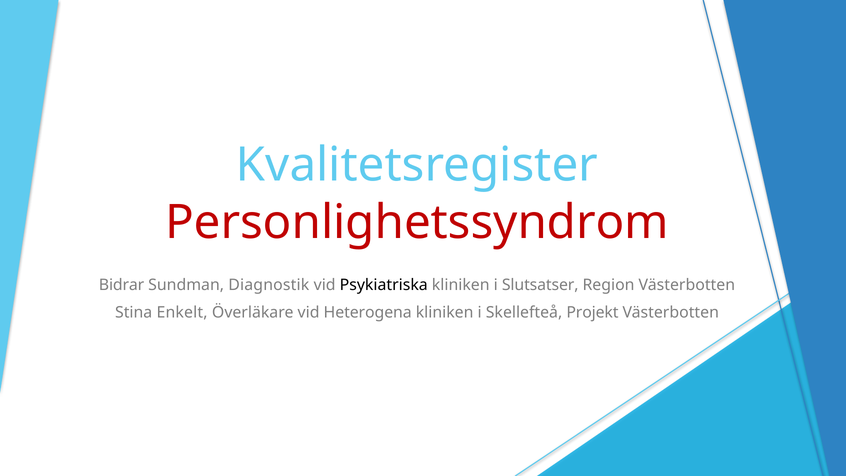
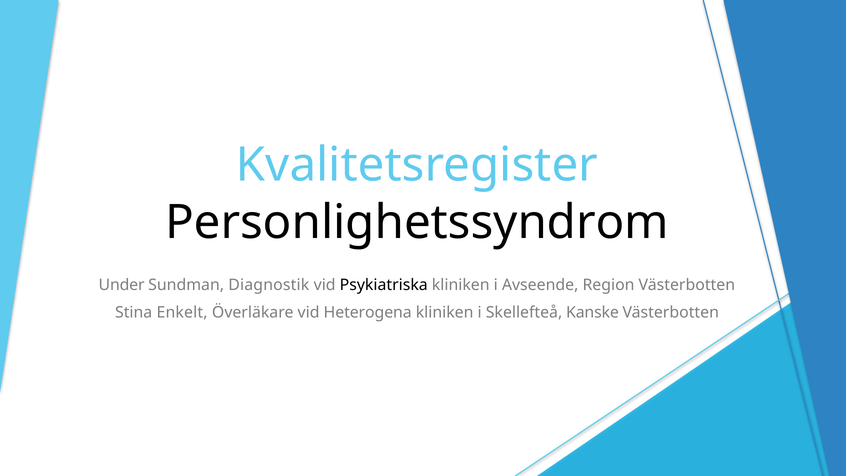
Personlighetssyndrom colour: red -> black
Bidrar: Bidrar -> Under
Slutsatser: Slutsatser -> Avseende
Projekt: Projekt -> Kanske
